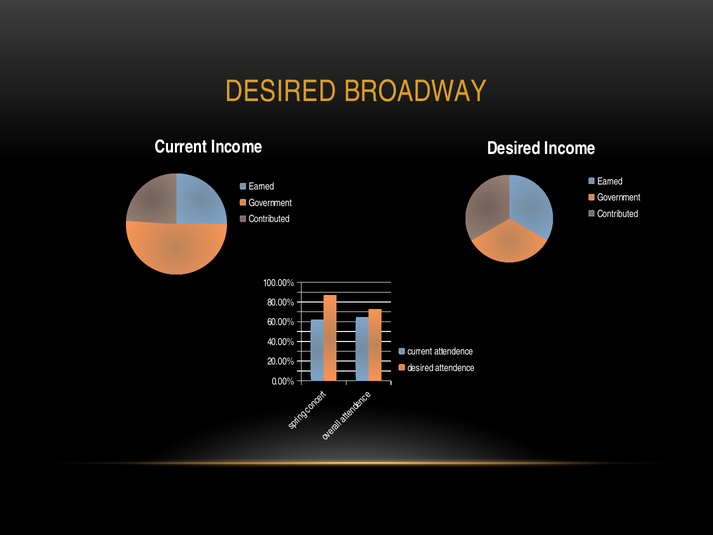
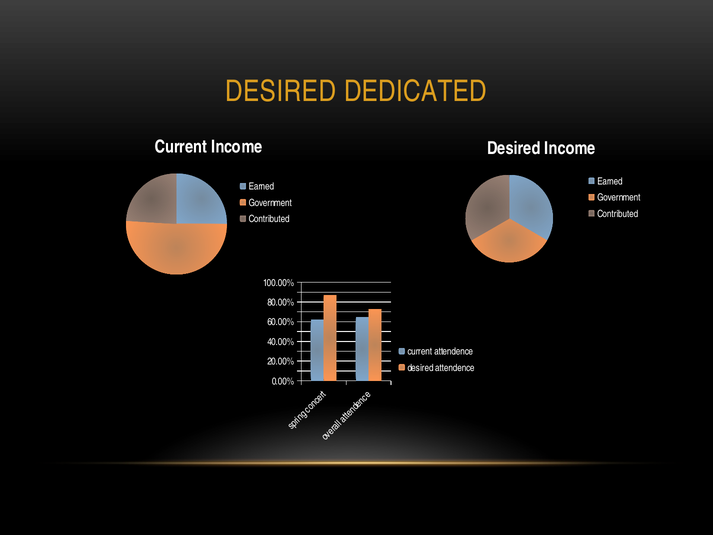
BROADWAY: BROADWAY -> DEDICATED
